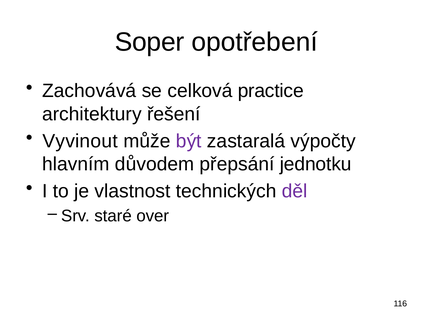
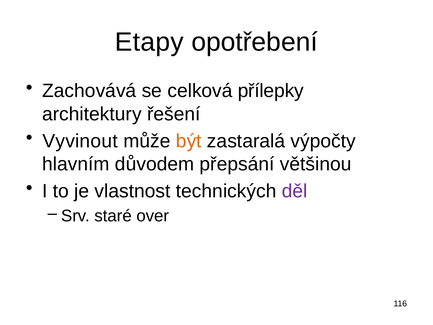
Soper: Soper -> Etapy
practice: practice -> přílepky
být colour: purple -> orange
jednotku: jednotku -> většinou
